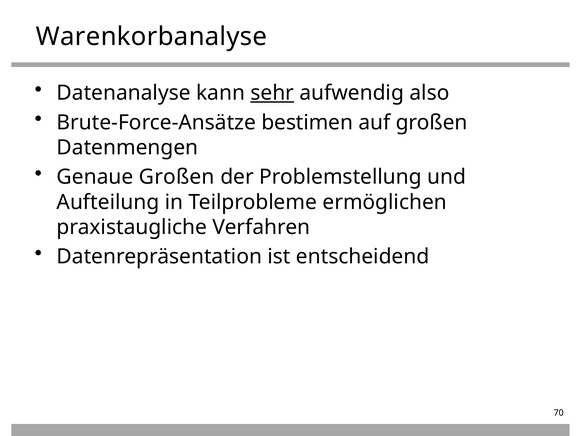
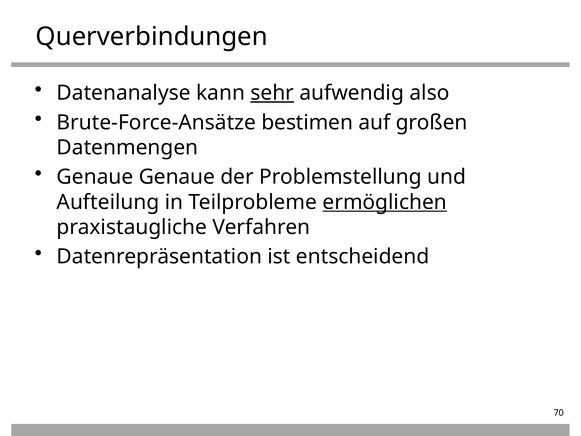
Warenkorbanalyse: Warenkorbanalyse -> Querverbindungen
Genaue Großen: Großen -> Genaue
ermöglichen underline: none -> present
